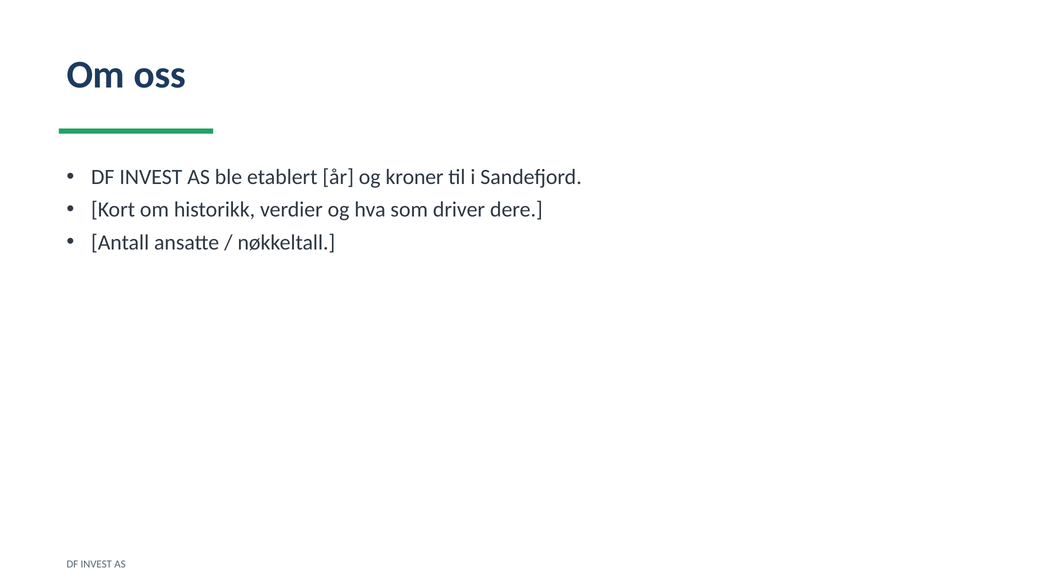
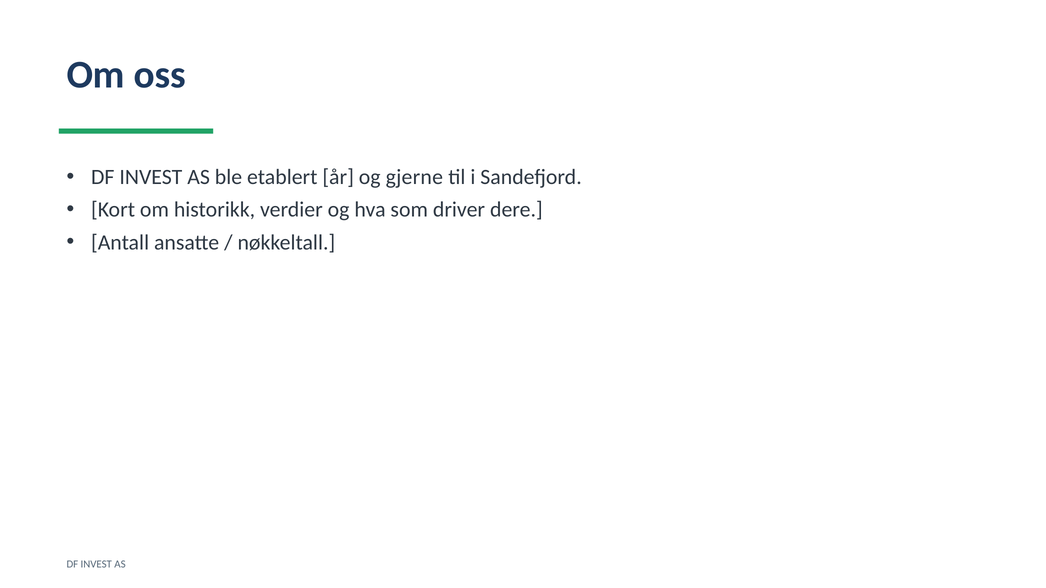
kroner: kroner -> gjerne
